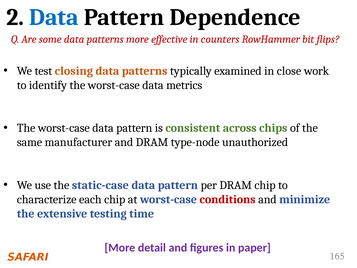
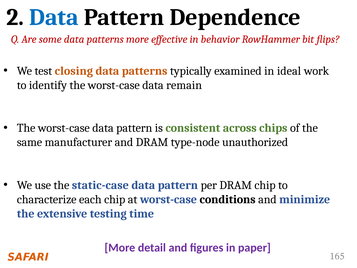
counters: counters -> behavior
close: close -> ideal
metrics: metrics -> remain
conditions colour: red -> black
